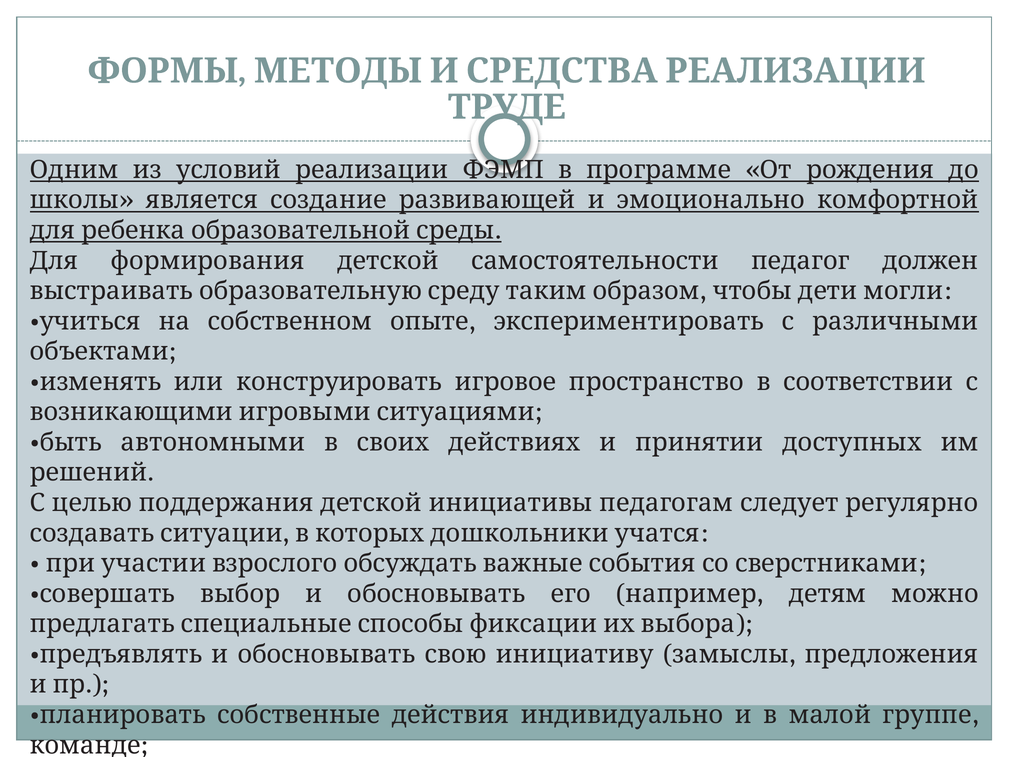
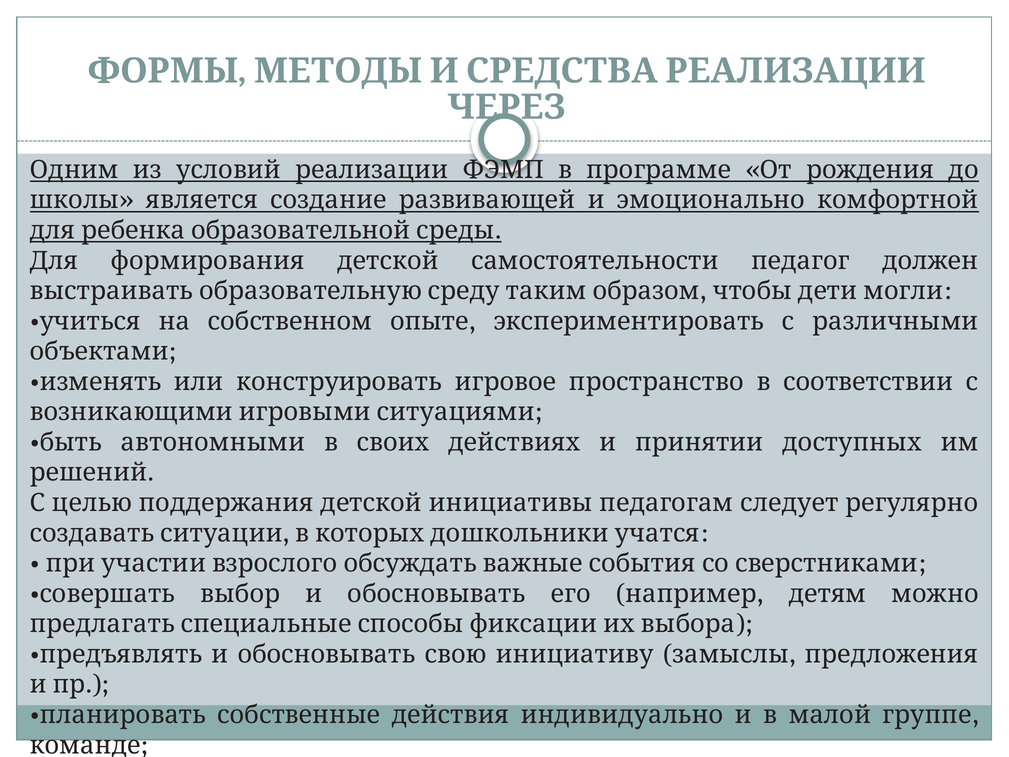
ТРУДЕ: ТРУДЕ -> ЧЕРЕЗ
